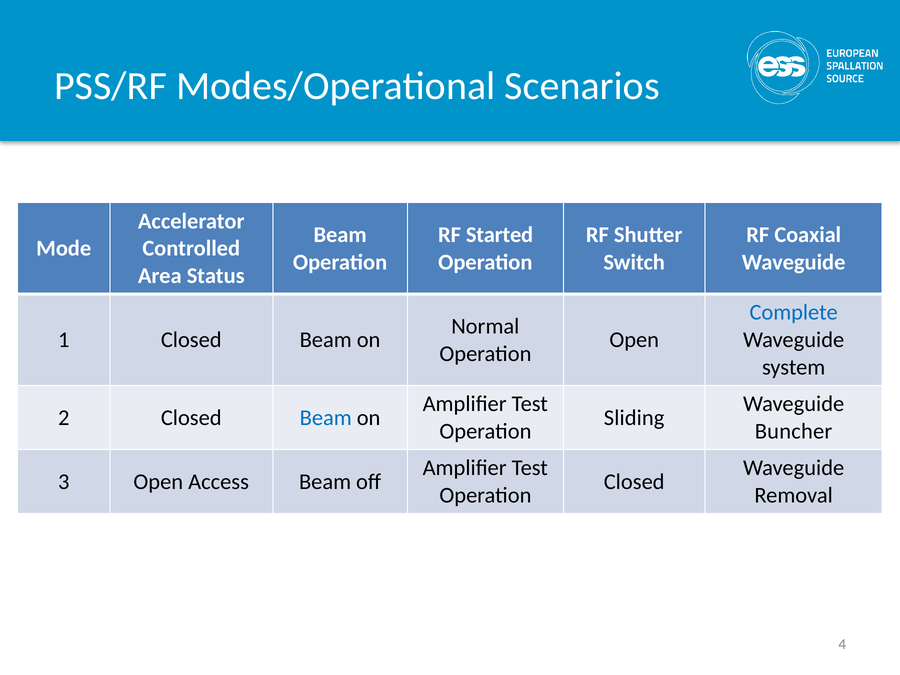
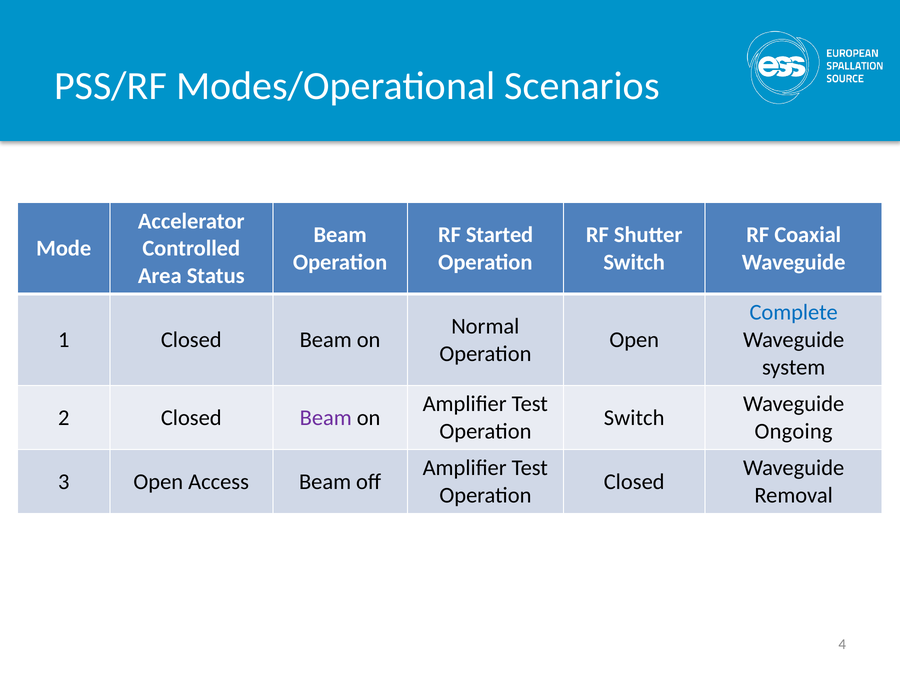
Beam at (326, 418) colour: blue -> purple
Sliding at (634, 418): Sliding -> Switch
Buncher: Buncher -> Ongoing
